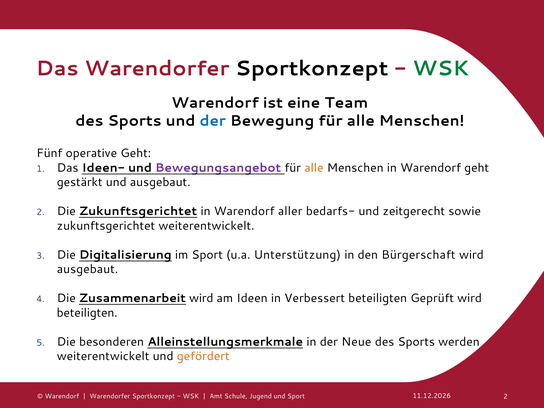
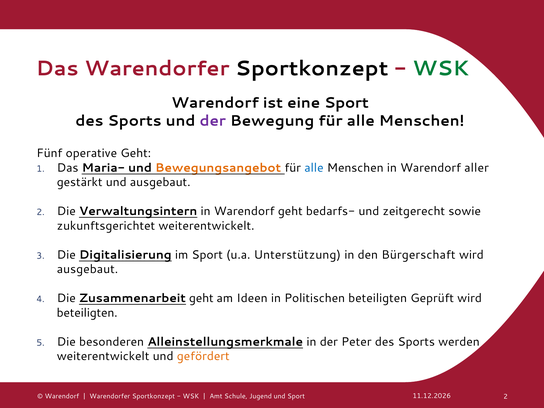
eine Team: Team -> Sport
der at (213, 121) colour: blue -> purple
Ideen-: Ideen- -> Maria-
Bewegungsangebot colour: purple -> orange
alle at (314, 168) colour: orange -> blue
Warendorf geht: geht -> aller
Die Zukunftsgerichtet: Zukunftsgerichtet -> Verwaltungsintern
Warendorf aller: aller -> geht
Zusammenarbeit wird: wird -> geht
Verbessert: Verbessert -> Politischen
Neue: Neue -> Peter
